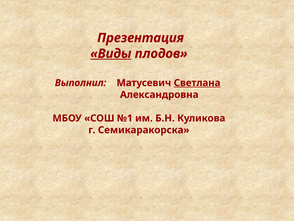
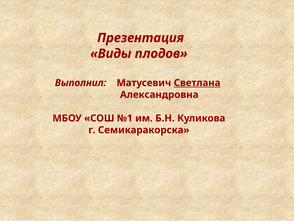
Виды underline: present -> none
